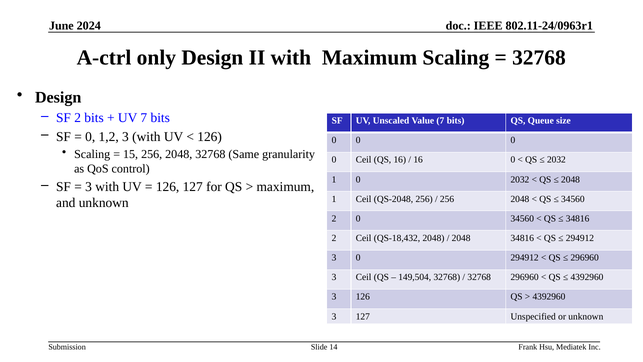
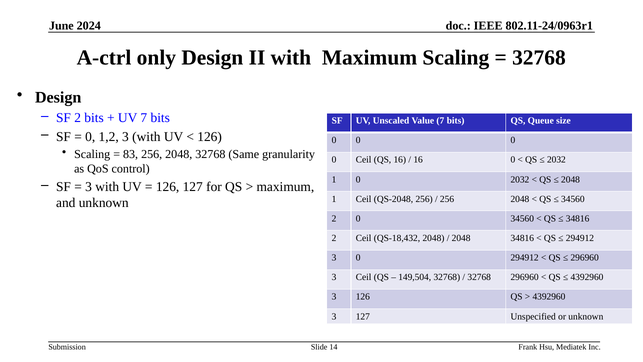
15: 15 -> 83
